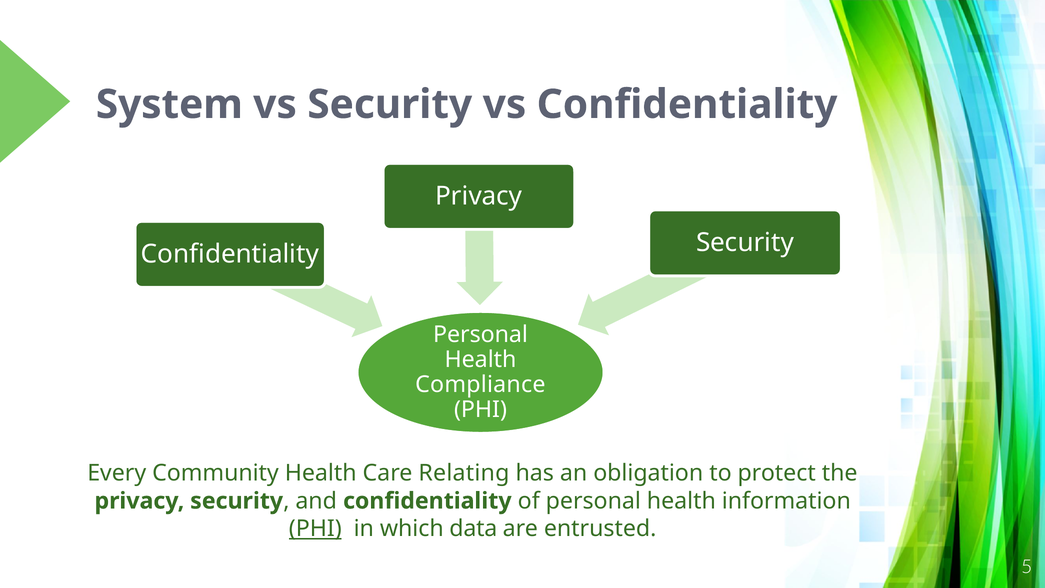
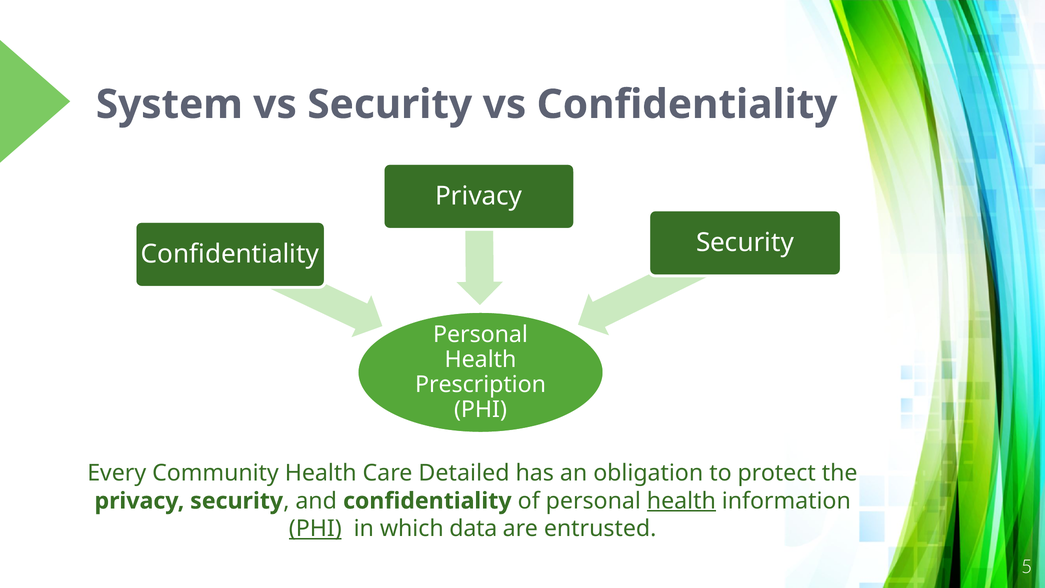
Compliance: Compliance -> Prescription
Relating: Relating -> Detailed
health at (681, 501) underline: none -> present
